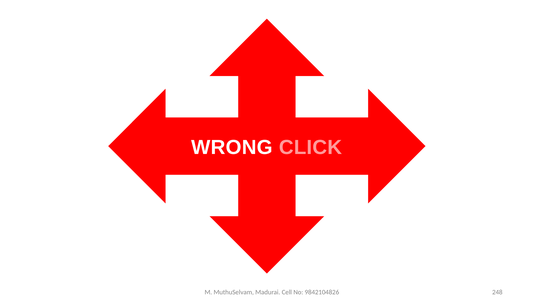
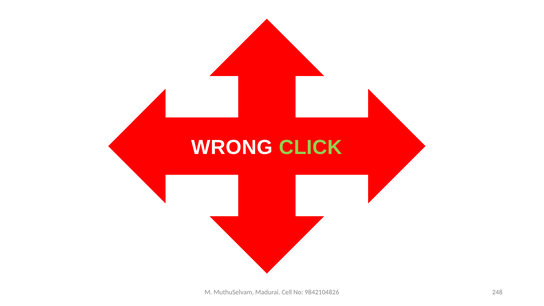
CLICK colour: pink -> light green
